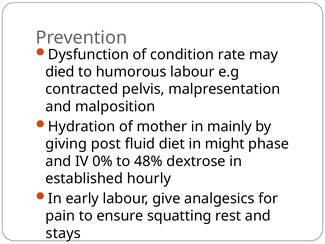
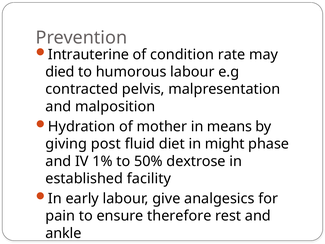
Dysfunction: Dysfunction -> Intrauterine
mainly: mainly -> means
0%: 0% -> 1%
48%: 48% -> 50%
hourly: hourly -> facility
squatting: squatting -> therefore
stays: stays -> ankle
